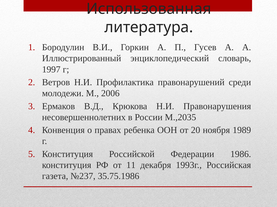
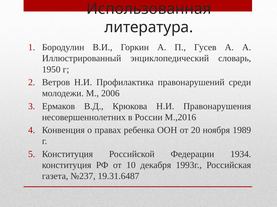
1997: 1997 -> 1950
М.,2035: М.,2035 -> М.,2016
1986: 1986 -> 1934
11: 11 -> 10
35.75.1986: 35.75.1986 -> 19.31.6487
